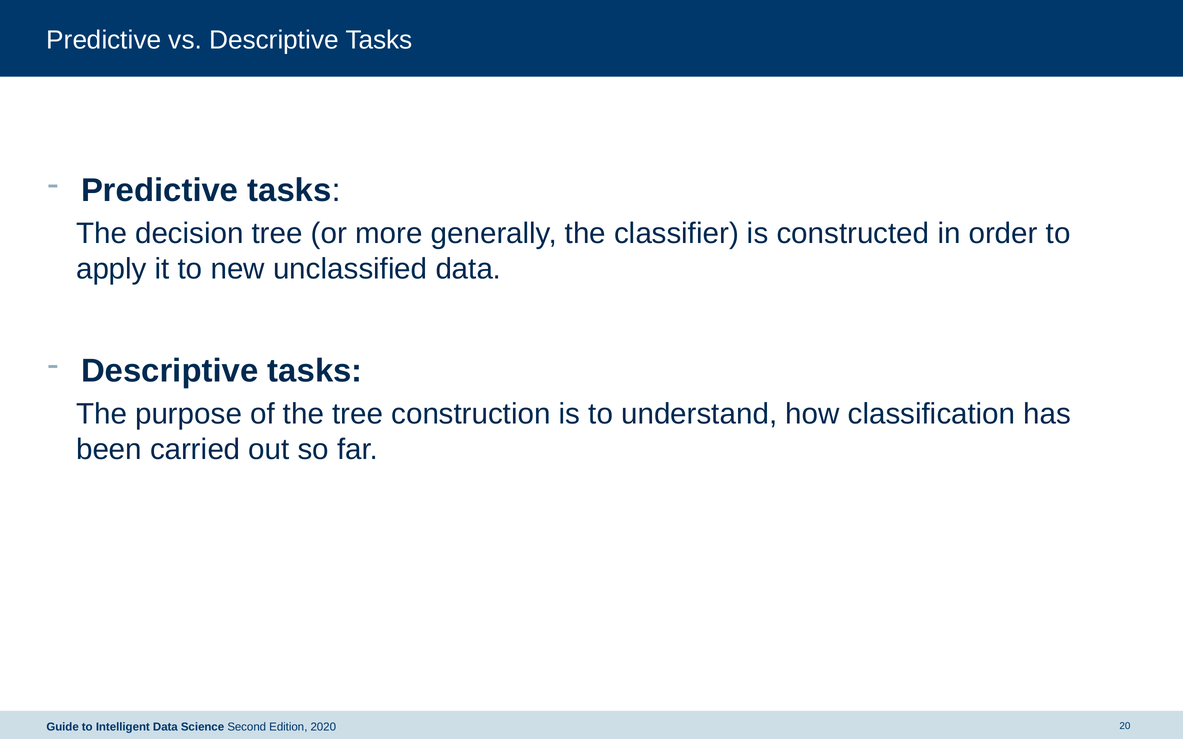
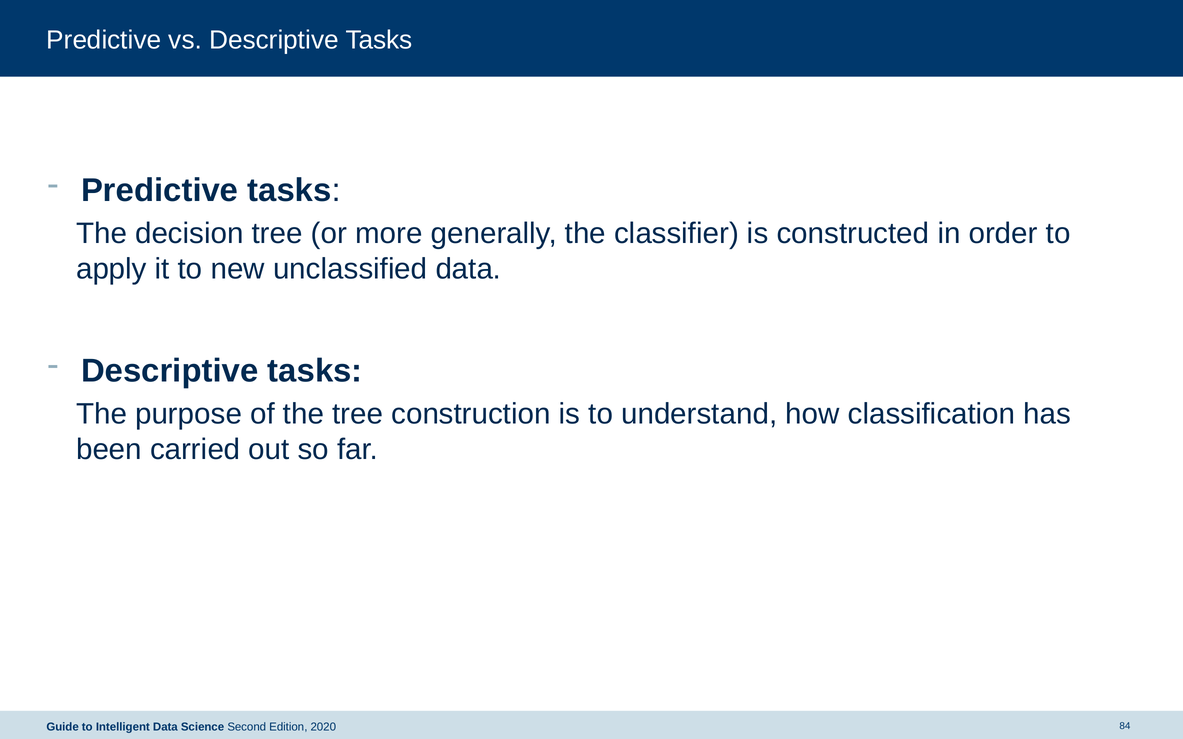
20: 20 -> 84
